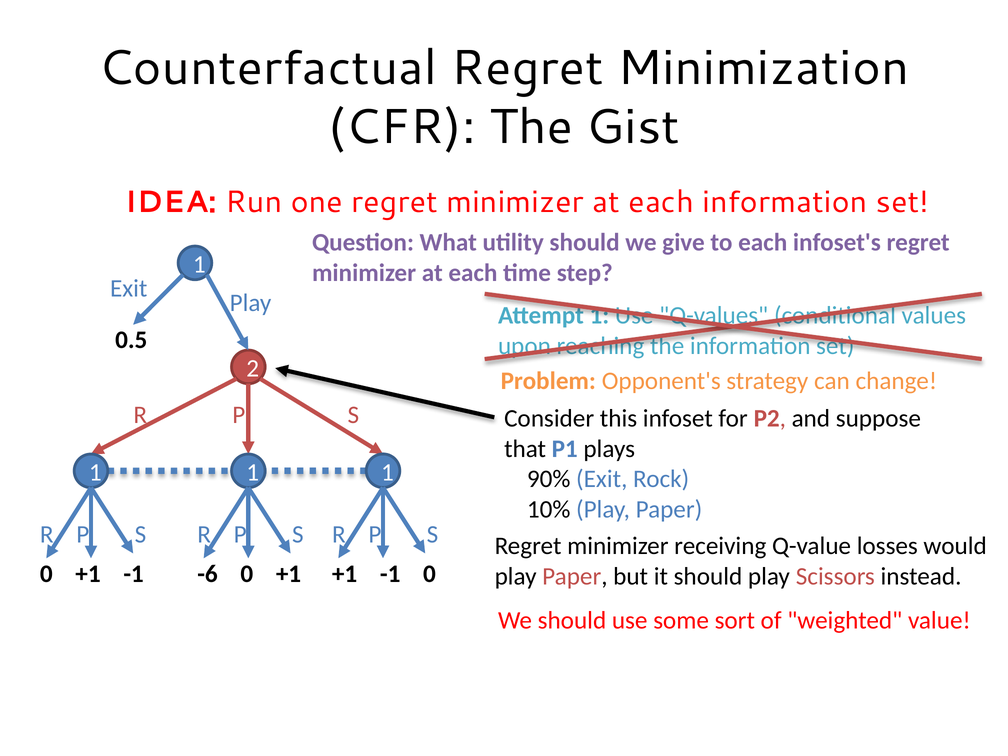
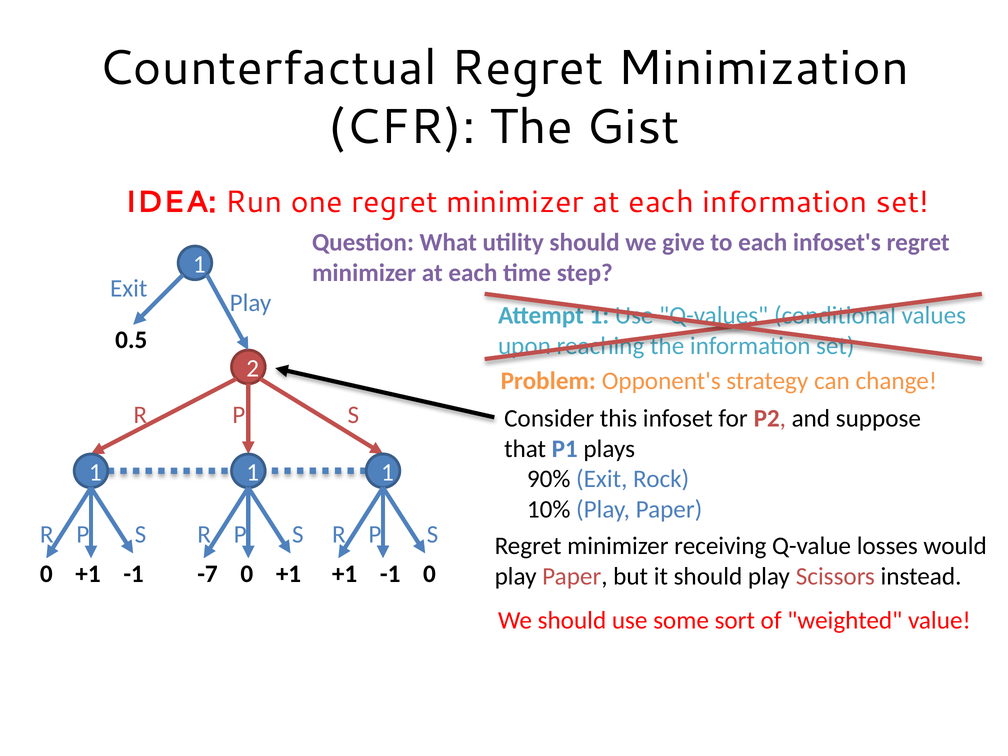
-6: -6 -> -7
